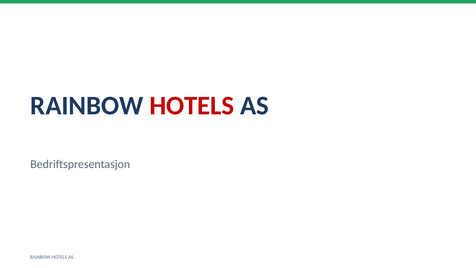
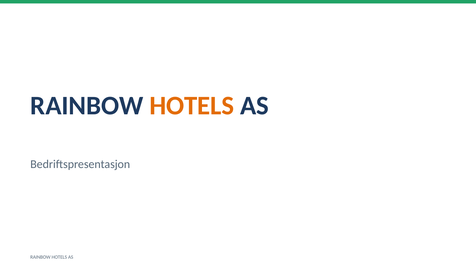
HOTELS at (192, 106) colour: red -> orange
